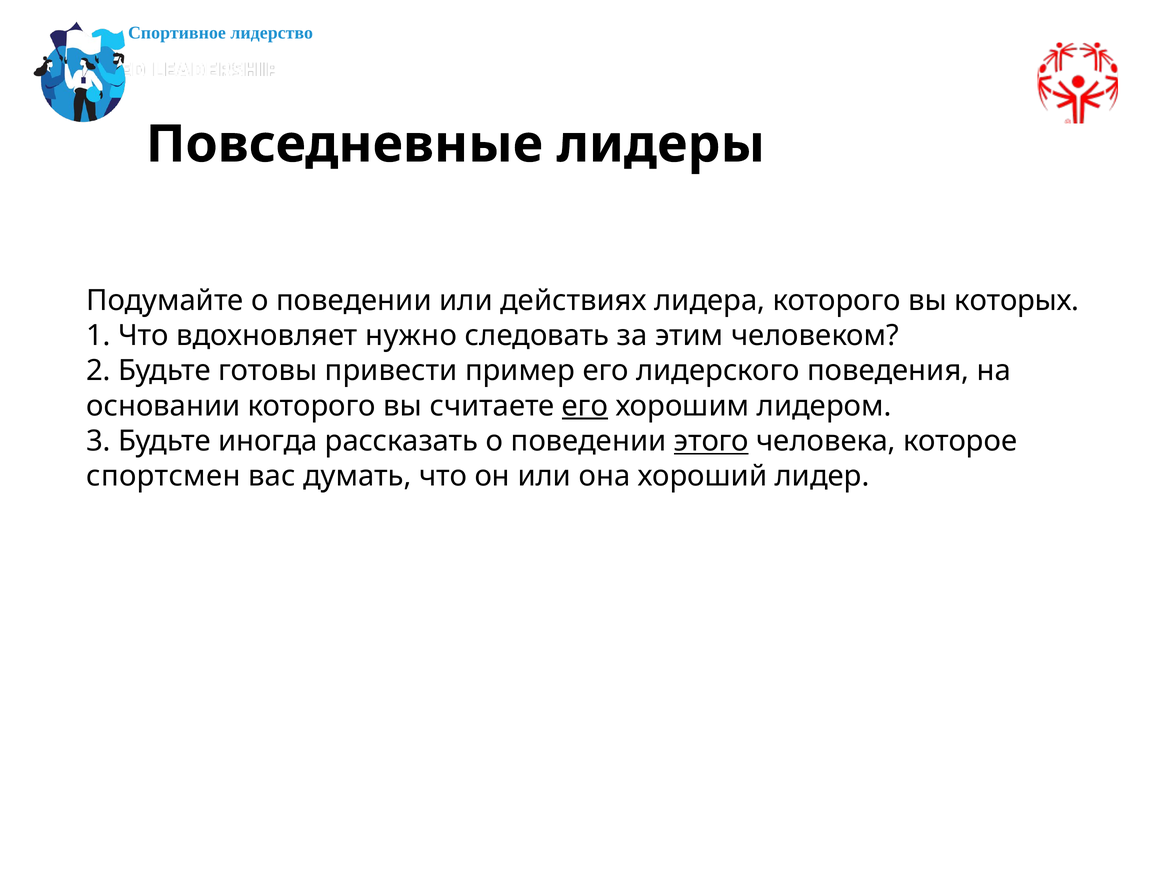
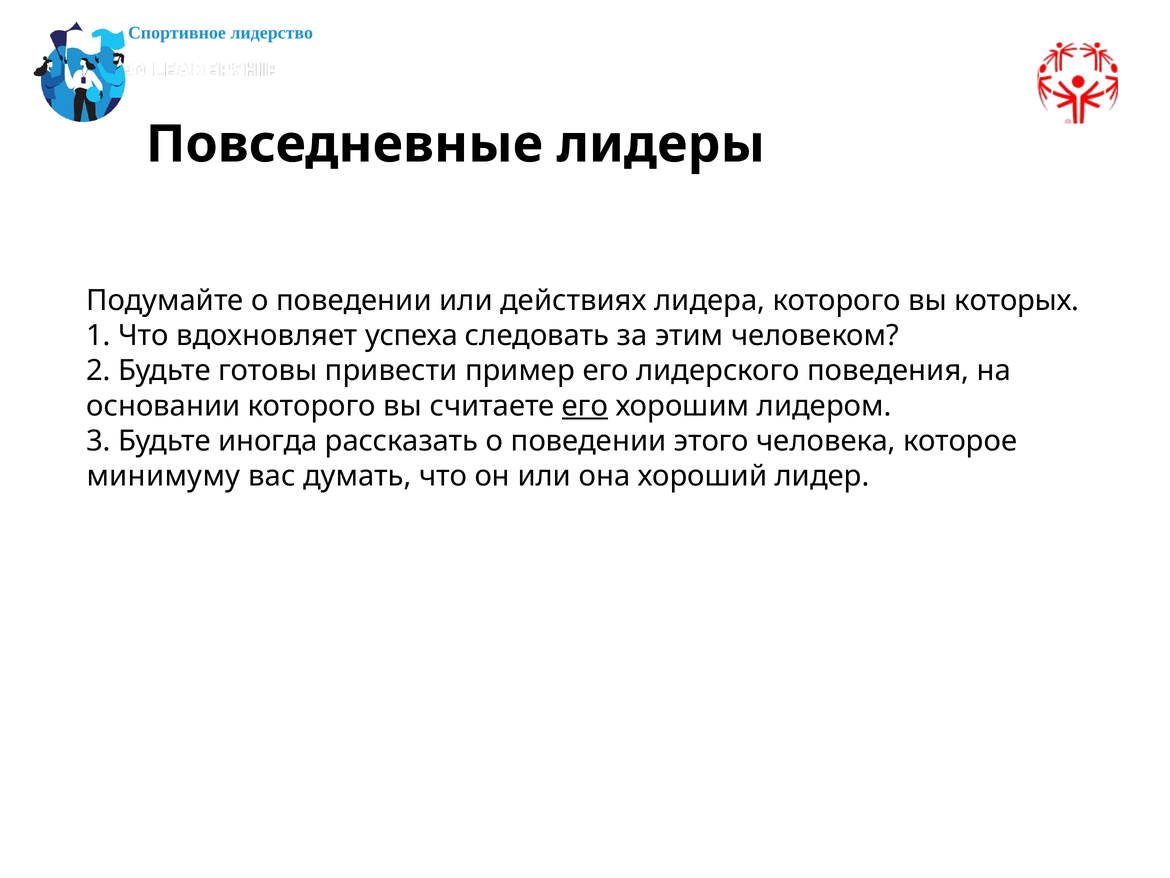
нужно: нужно -> успеха
этого underline: present -> none
спортсмен: спортсмен -> минимуму
